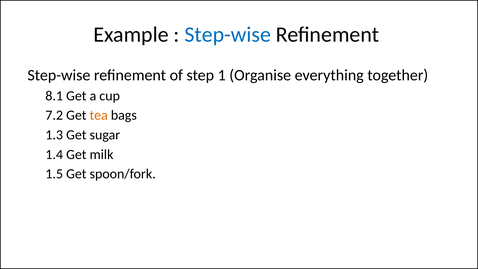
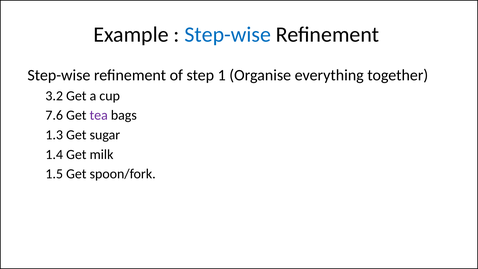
8.1: 8.1 -> 3.2
7.2: 7.2 -> 7.6
tea colour: orange -> purple
